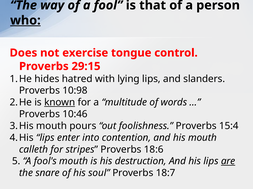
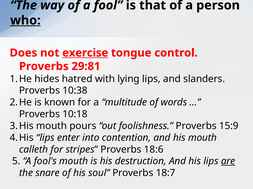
exercise underline: none -> present
29:15: 29:15 -> 29:81
10:98: 10:98 -> 10:38
known underline: present -> none
10:46: 10:46 -> 10:18
15:4: 15:4 -> 15:9
